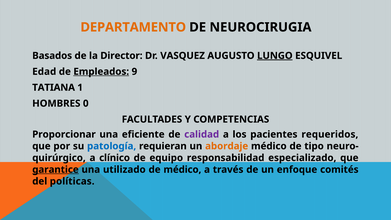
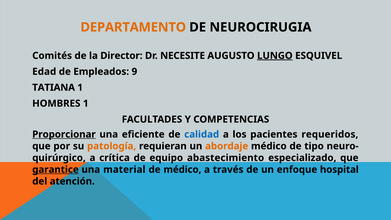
Basados: Basados -> Comités
VASQUEZ: VASQUEZ -> NECESITE
Empleados underline: present -> none
HOMBRES 0: 0 -> 1
Proporcionar underline: none -> present
calidad colour: purple -> blue
patología colour: blue -> orange
clínico: clínico -> crítica
responsabilidad: responsabilidad -> abastecimiento
utilizado: utilizado -> material
comités: comités -> hospital
políticas: políticas -> atención
